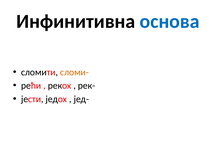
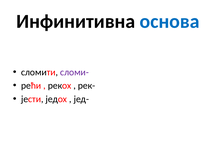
сломи- colour: orange -> purple
